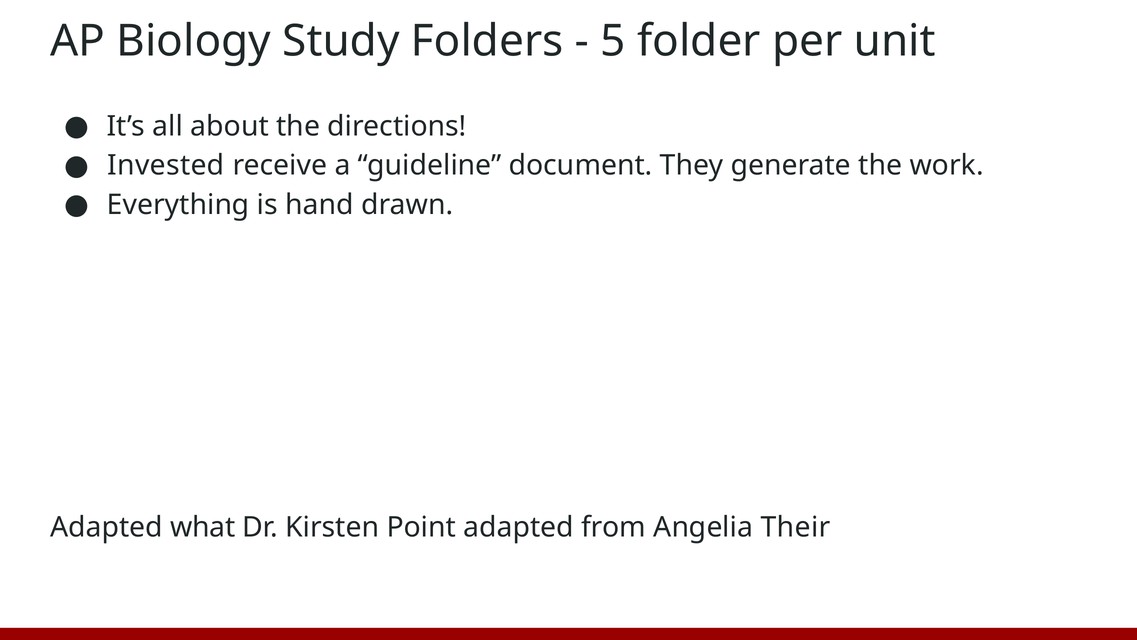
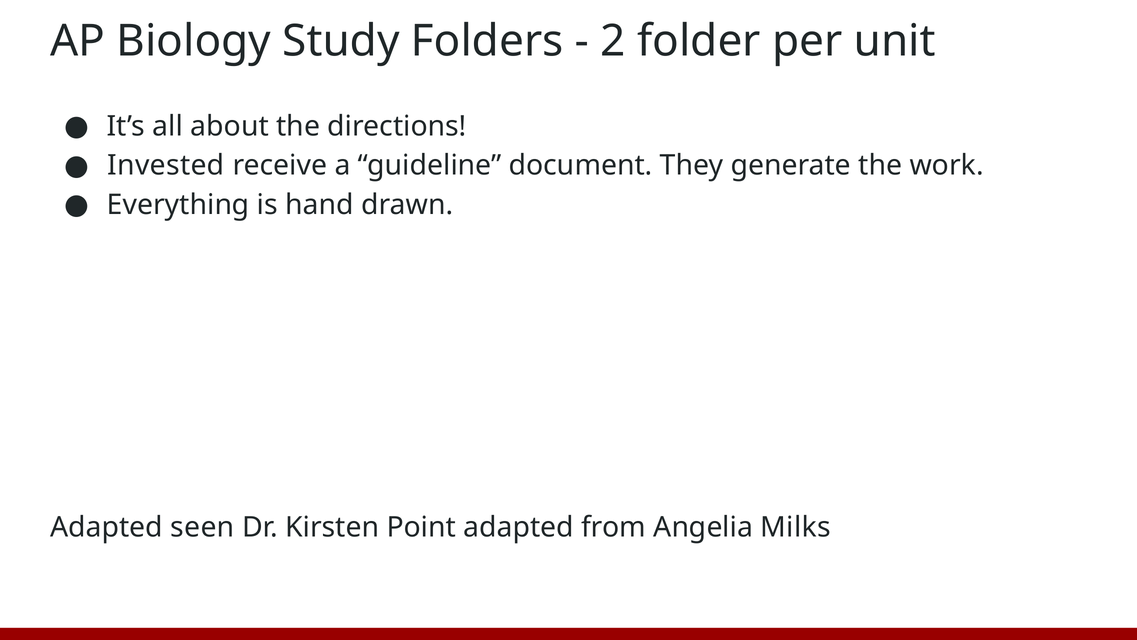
5: 5 -> 2
what: what -> seen
Their: Their -> Milks
